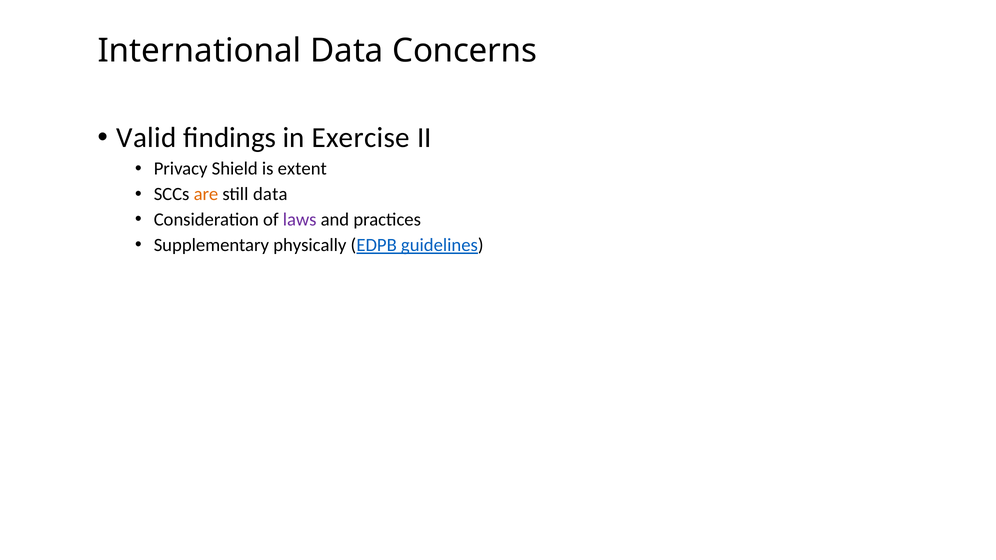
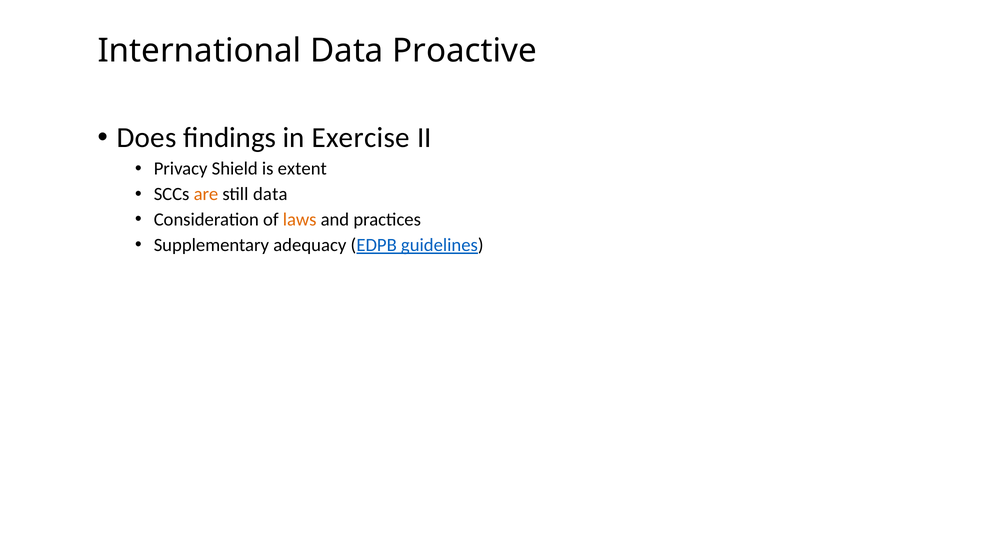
Concerns: Concerns -> Proactive
Valid: Valid -> Does
laws colour: purple -> orange
physically: physically -> adequacy
